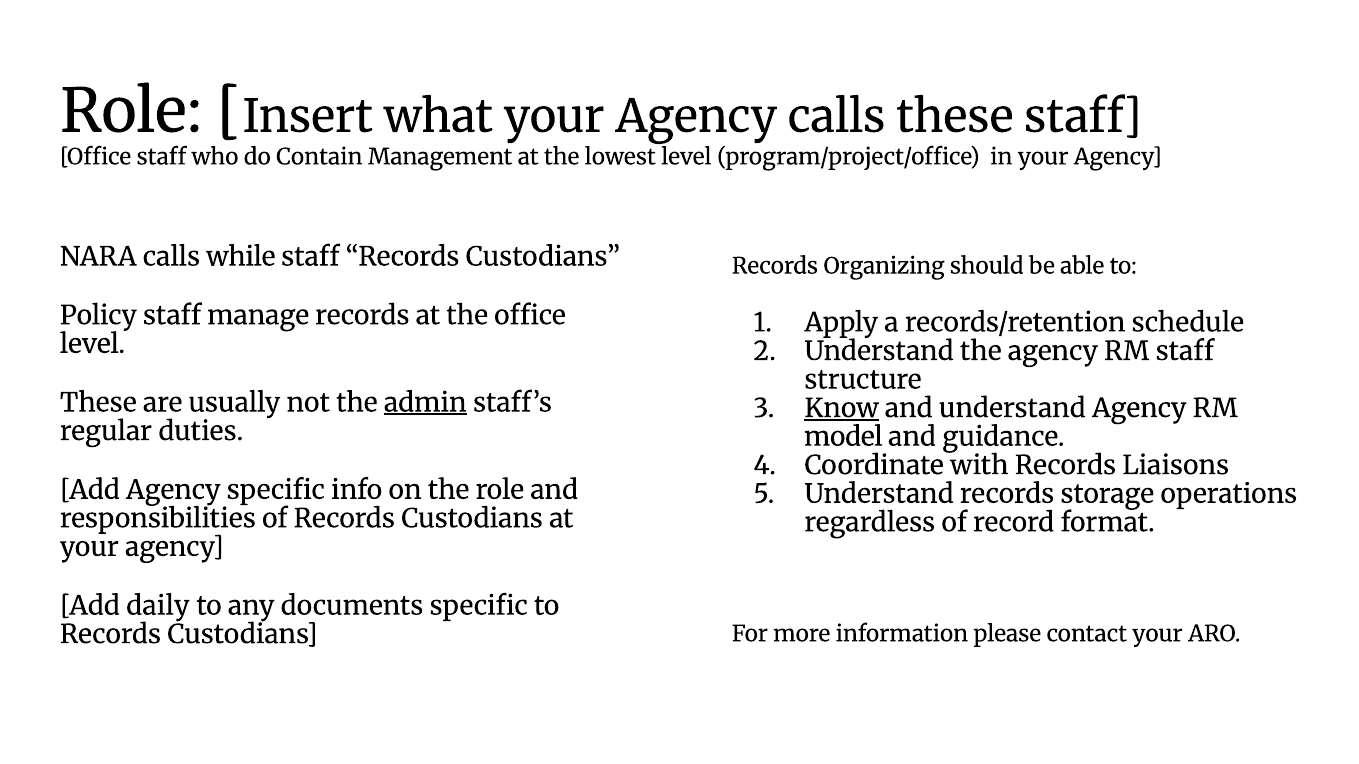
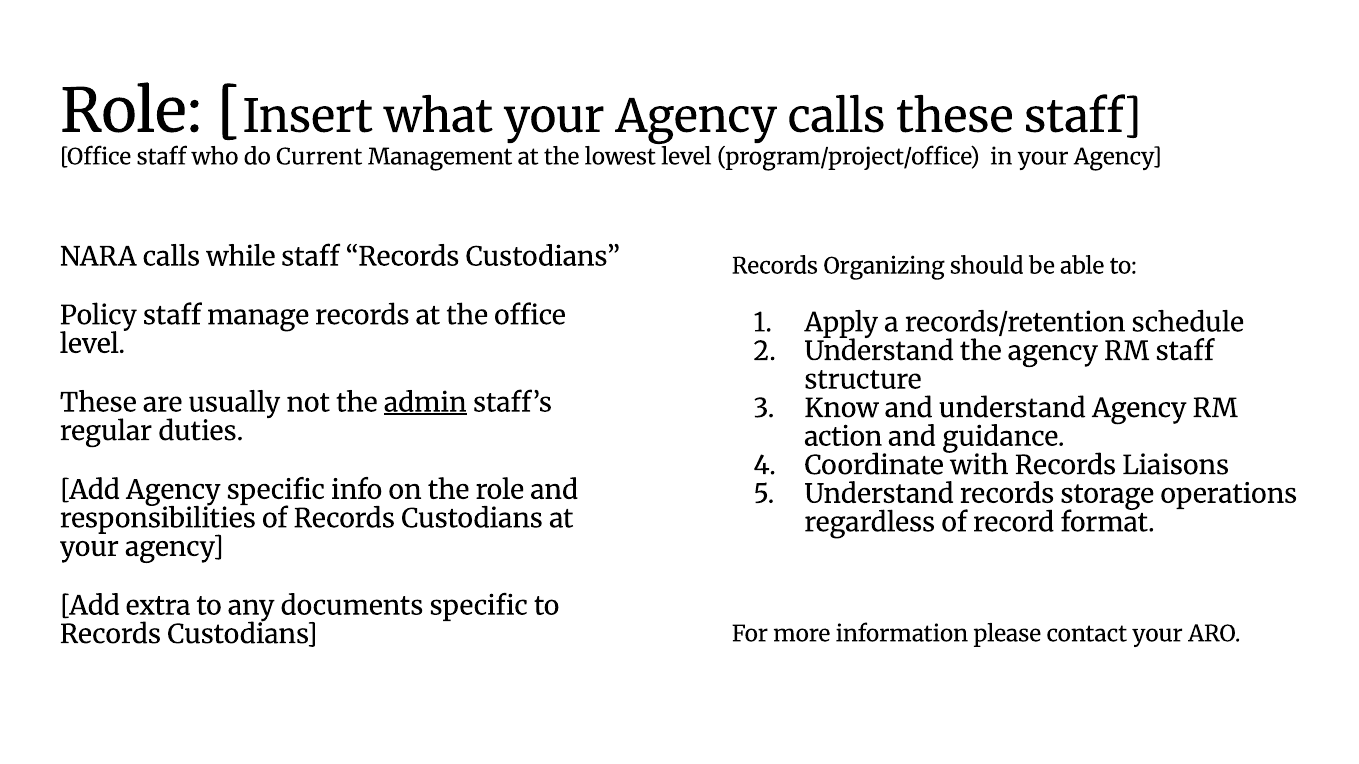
Contain: Contain -> Current
Know underline: present -> none
model: model -> action
daily: daily -> extra
